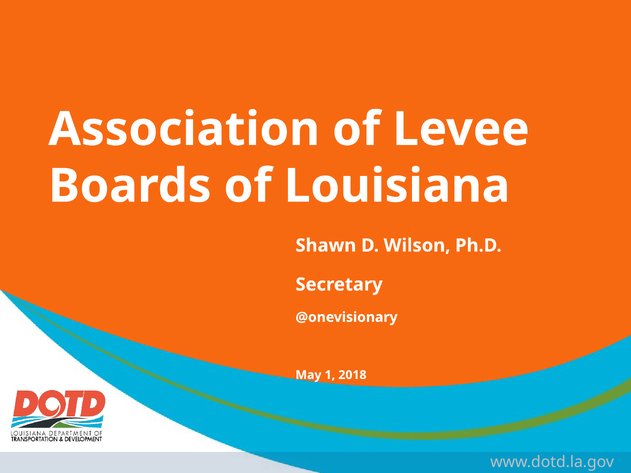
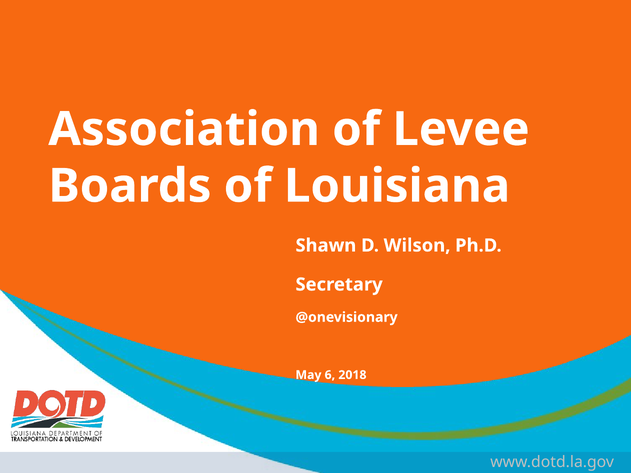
1: 1 -> 6
